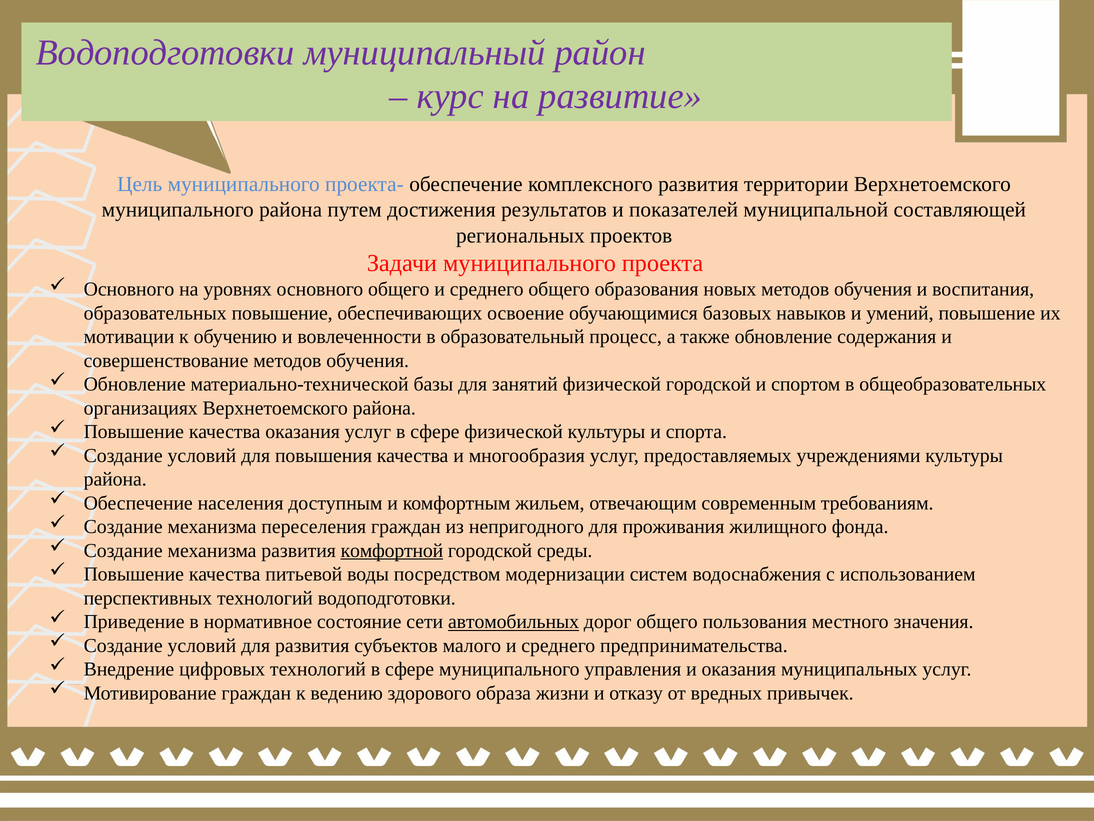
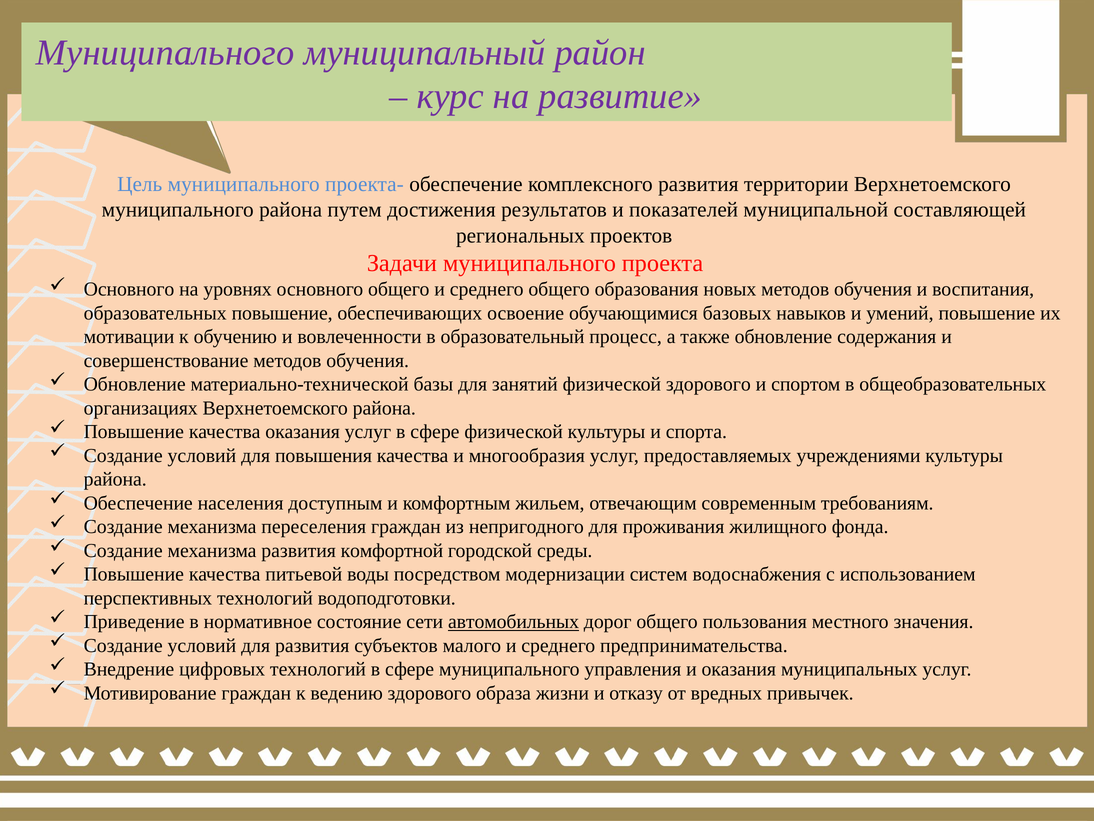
Водоподготовки at (165, 52): Водоподготовки -> Муниципального
физической городской: городской -> здорового
комфортной underline: present -> none
